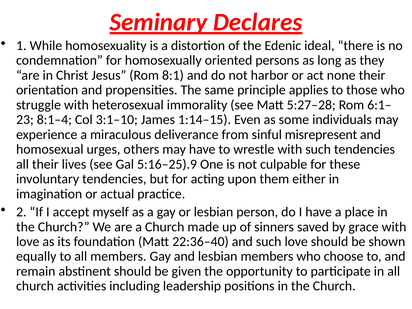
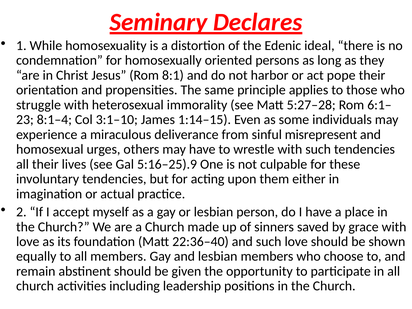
none: none -> pope
